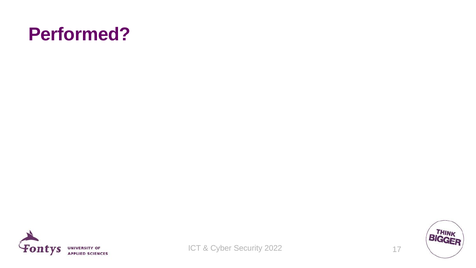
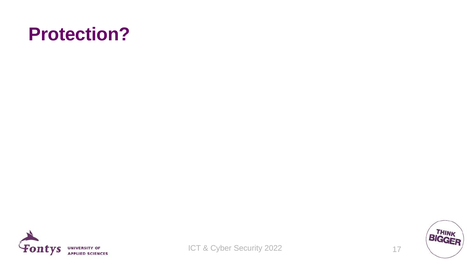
Performed: Performed -> Protection
